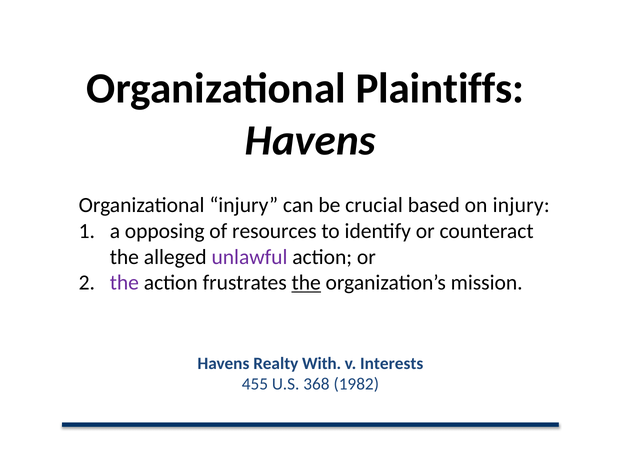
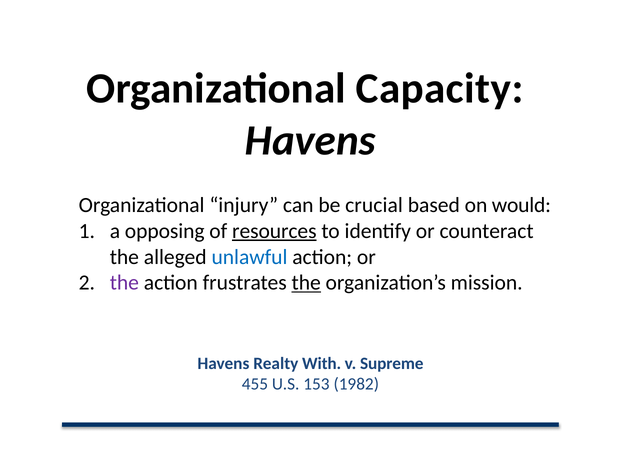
Plaintiffs: Plaintiffs -> Capacity
on injury: injury -> would
resources underline: none -> present
unlawful colour: purple -> blue
Interests: Interests -> Supreme
368: 368 -> 153
